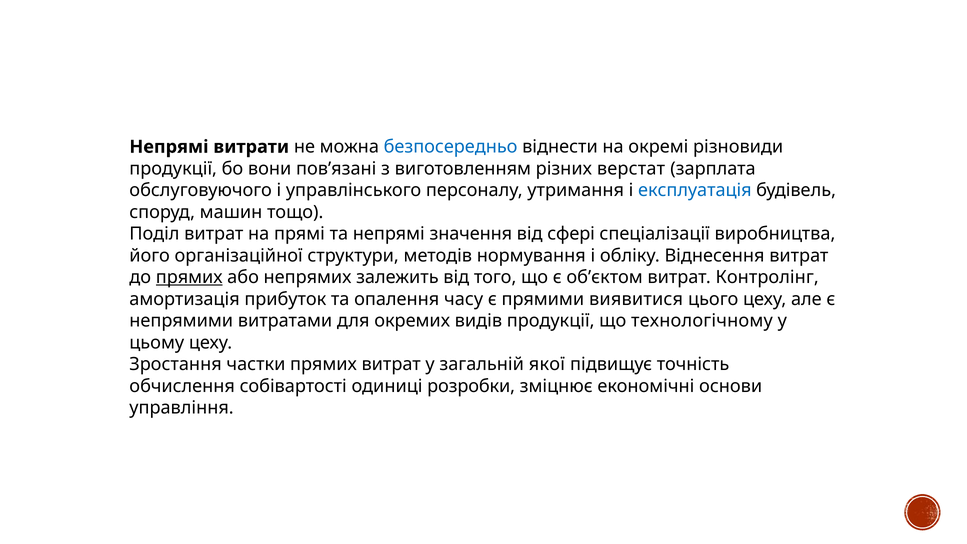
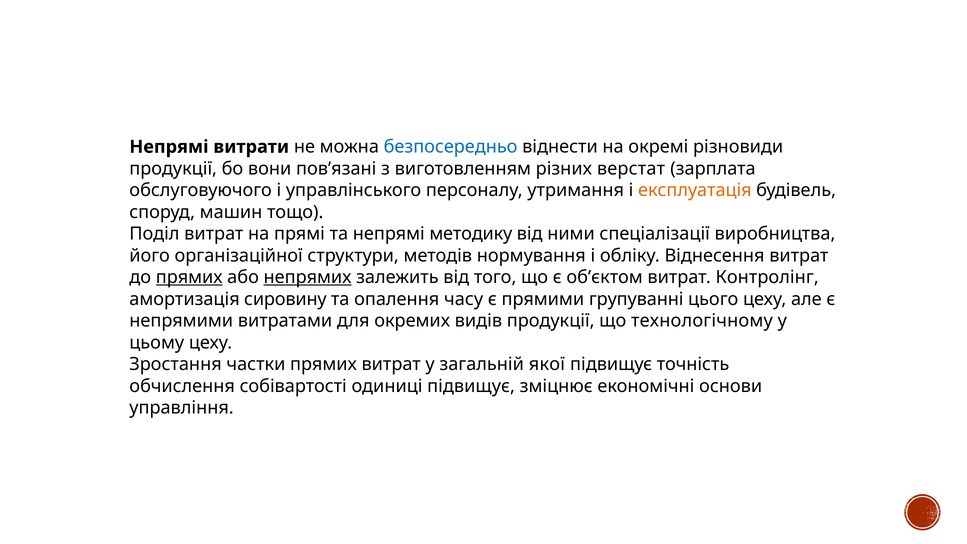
експлуатація colour: blue -> orange
значення: значення -> методику
сфері: сфері -> ними
непрямих underline: none -> present
прибуток: прибуток -> сировину
виявитися: виявитися -> групуванні
одиниці розробки: розробки -> підвищує
